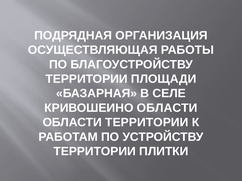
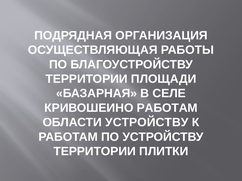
КРИВОШЕИНО ОБЛАСТИ: ОБЛАСТИ -> РАБОТАМ
ОБЛАСТИ ТЕРРИТОРИИ: ТЕРРИТОРИИ -> УСТРОЙСТВУ
